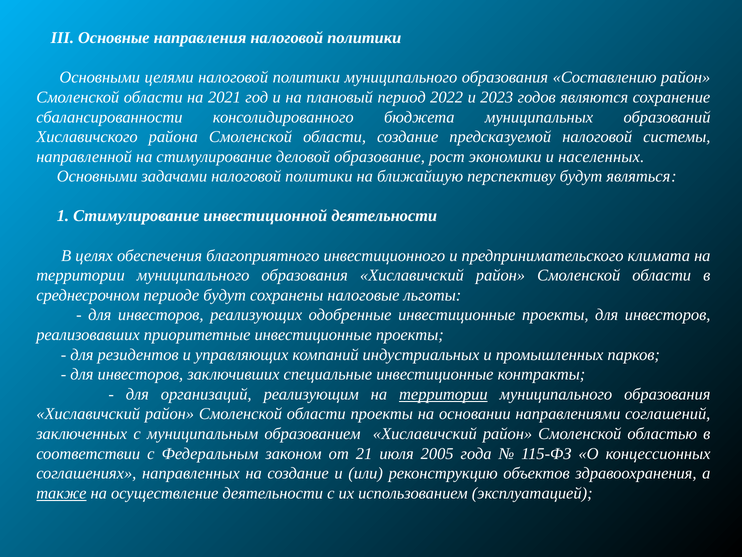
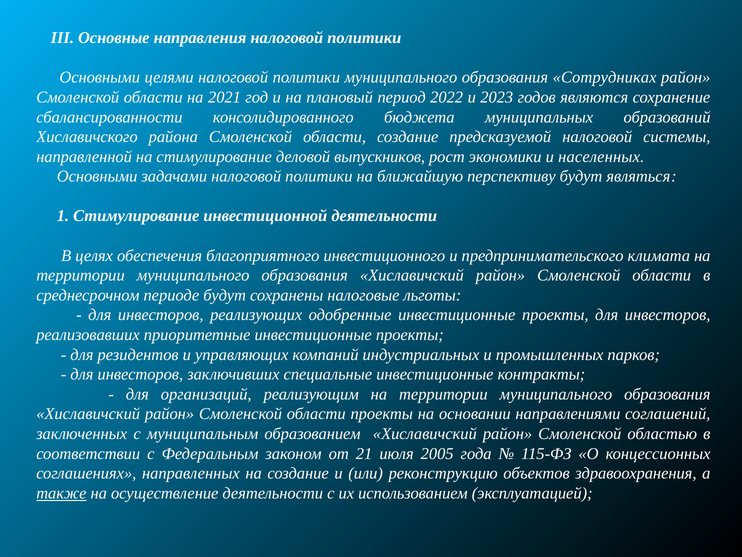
Составлению: Составлению -> Сотрудниках
образование: образование -> выпускников
территории at (443, 394) underline: present -> none
